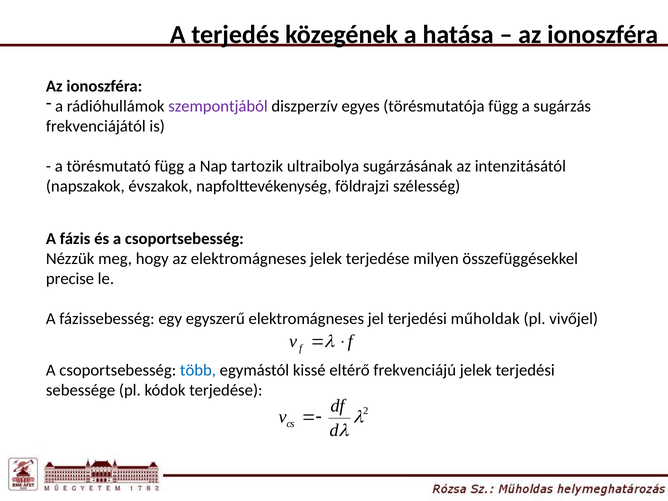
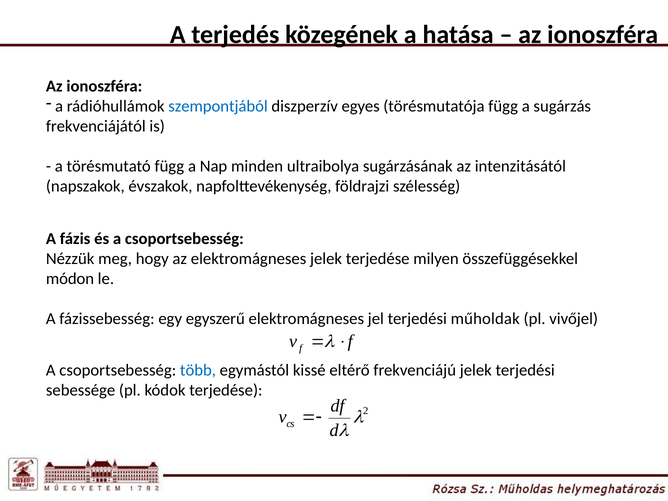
szempontjából colour: purple -> blue
tartozik: tartozik -> minden
precise: precise -> módon
